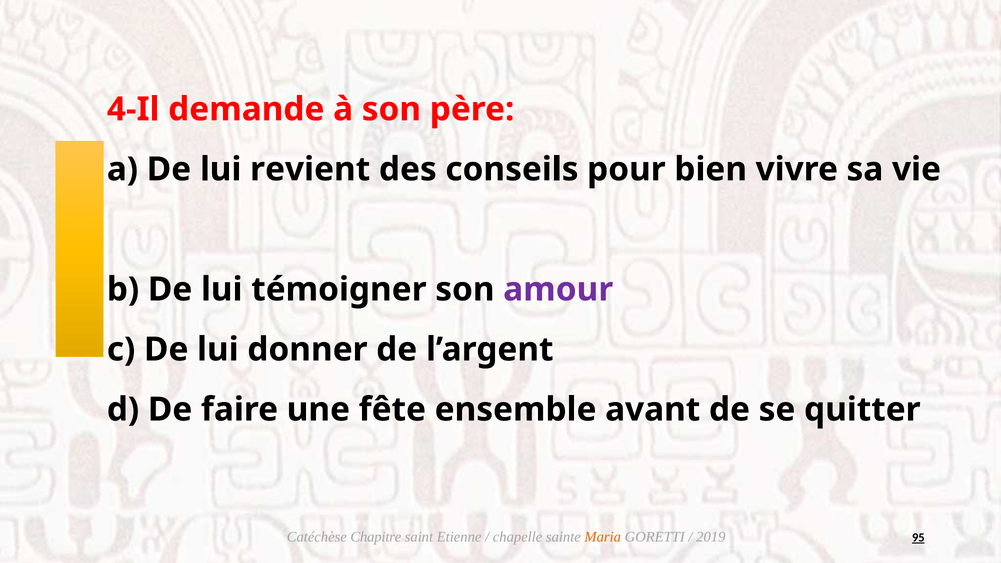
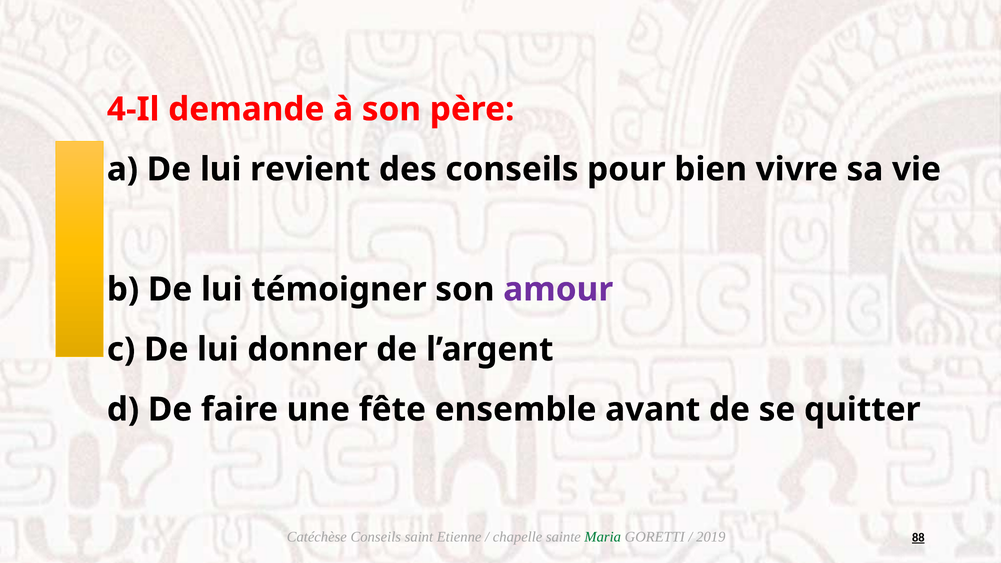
Catéchèse Chapitre: Chapitre -> Conseils
Maria colour: orange -> green
95: 95 -> 88
